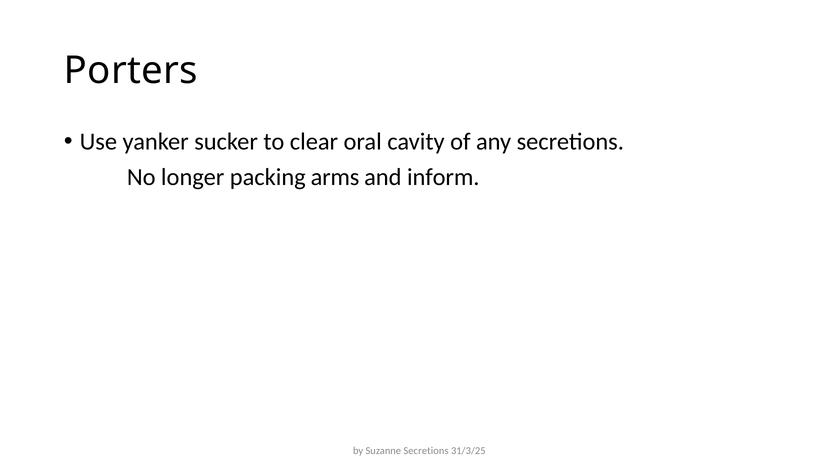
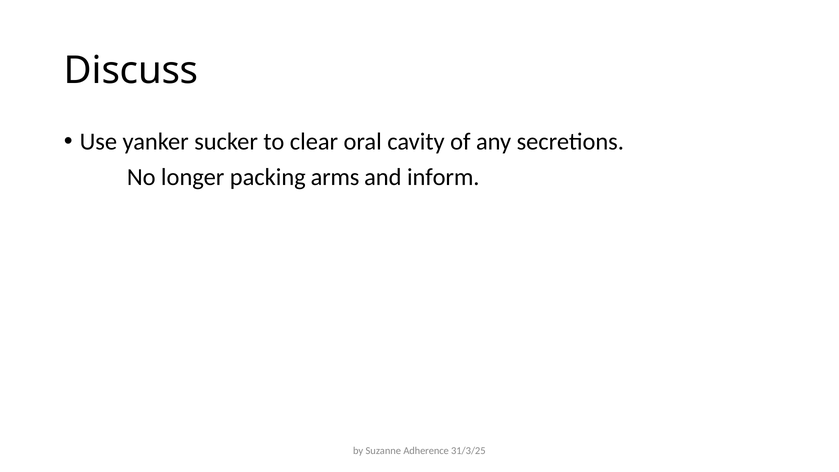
Porters: Porters -> Discuss
Suzanne Secretions: Secretions -> Adherence
